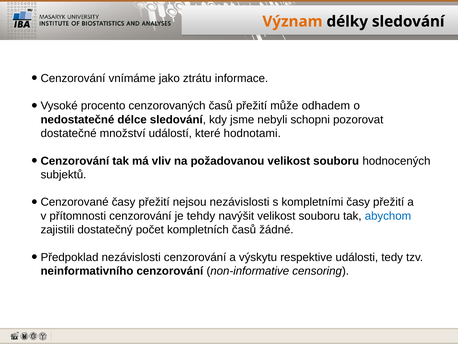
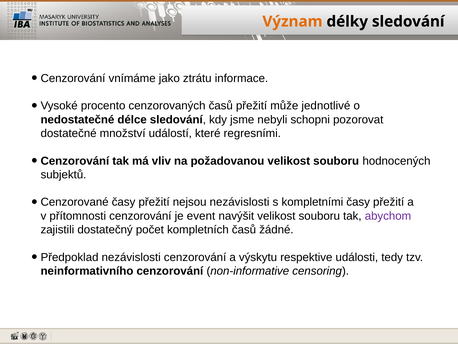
odhadem: odhadem -> jednotlivé
hodnotami: hodnotami -> regresními
tehdy: tehdy -> event
abychom colour: blue -> purple
